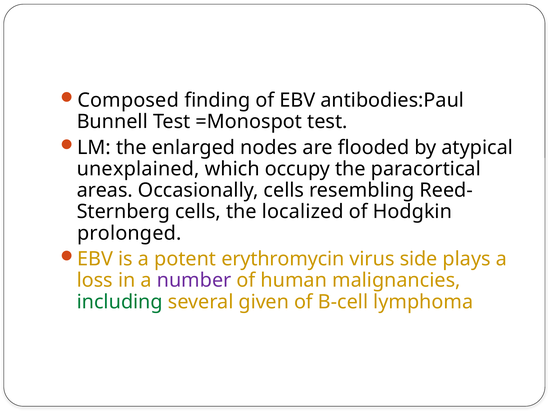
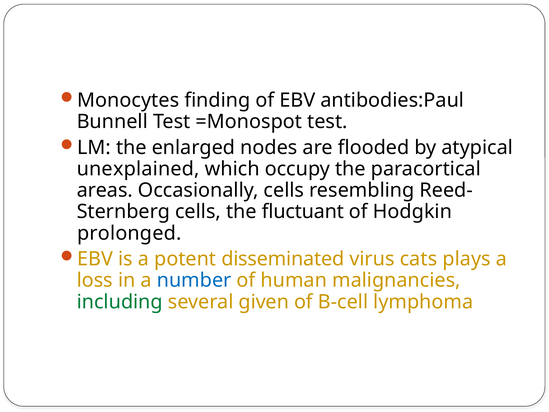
Composed: Composed -> Monocytes
localized: localized -> fluctuant
erythromycin: erythromycin -> disseminated
side: side -> cats
number colour: purple -> blue
